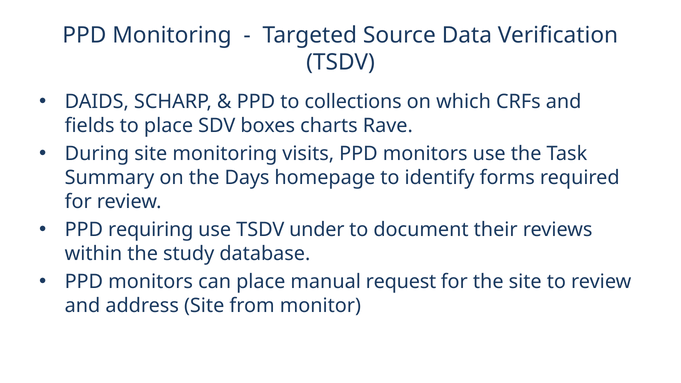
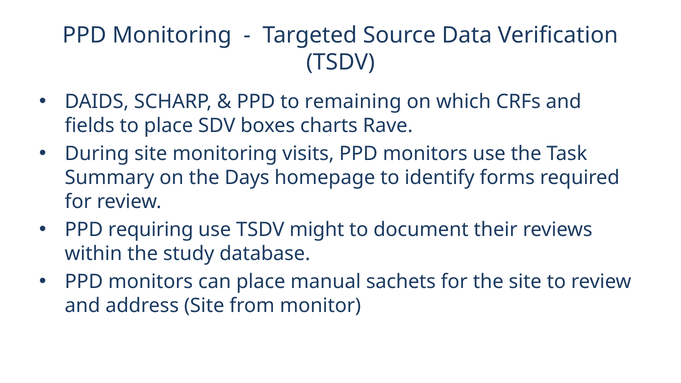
collections: collections -> remaining
under: under -> might
request: request -> sachets
